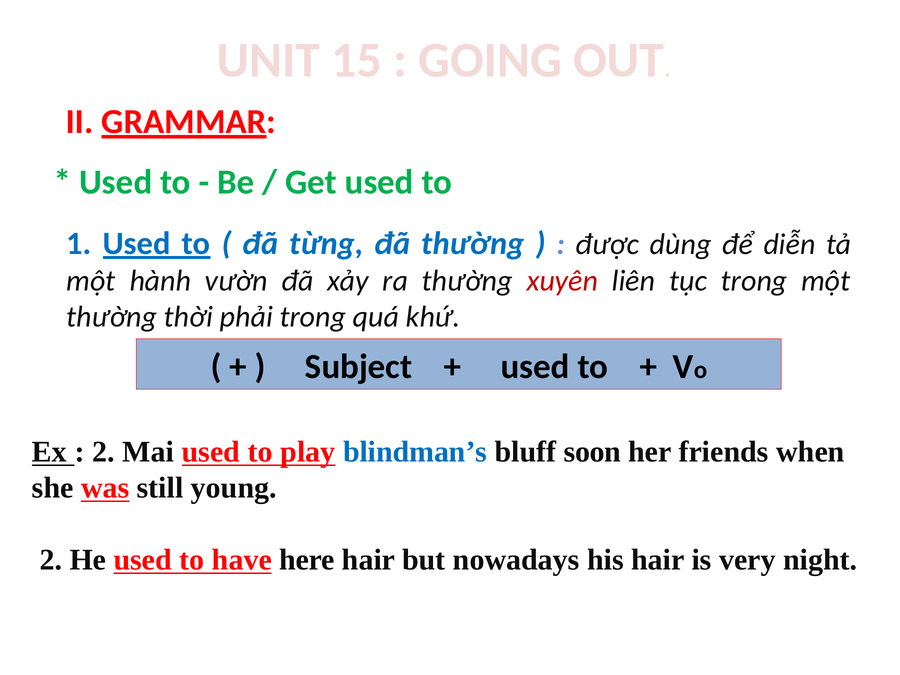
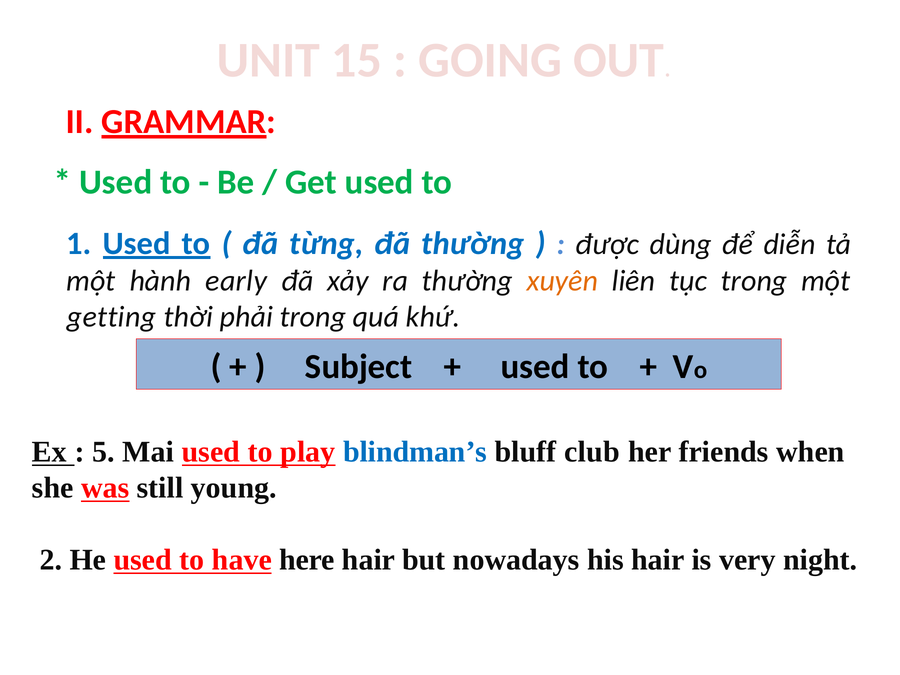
vườn: vườn -> early
xuyên colour: red -> orange
thường at (112, 317): thường -> getting
2 at (103, 452): 2 -> 5
soon: soon -> club
